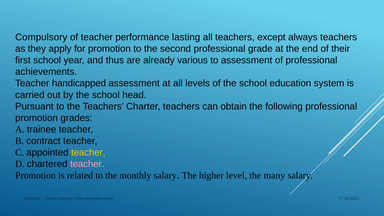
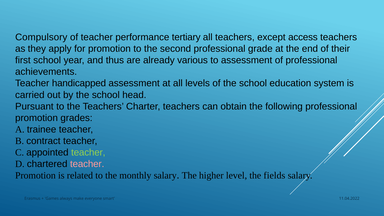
lasting: lasting -> tertiary
except always: always -> access
teacher at (88, 152) colour: yellow -> light green
many: many -> fields
